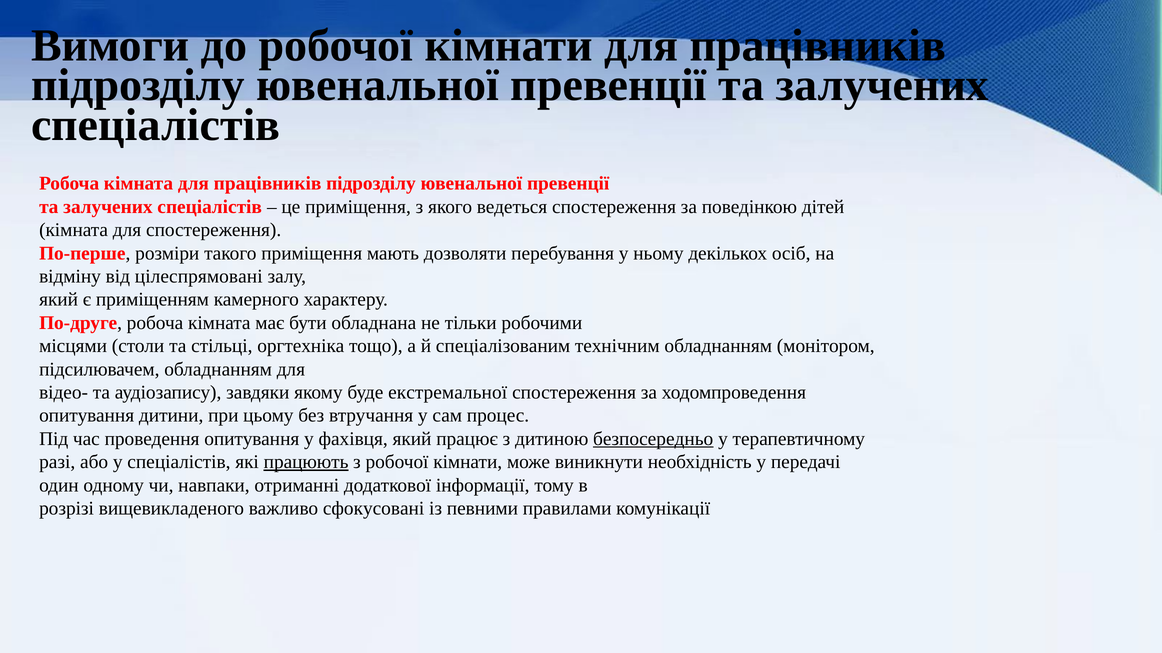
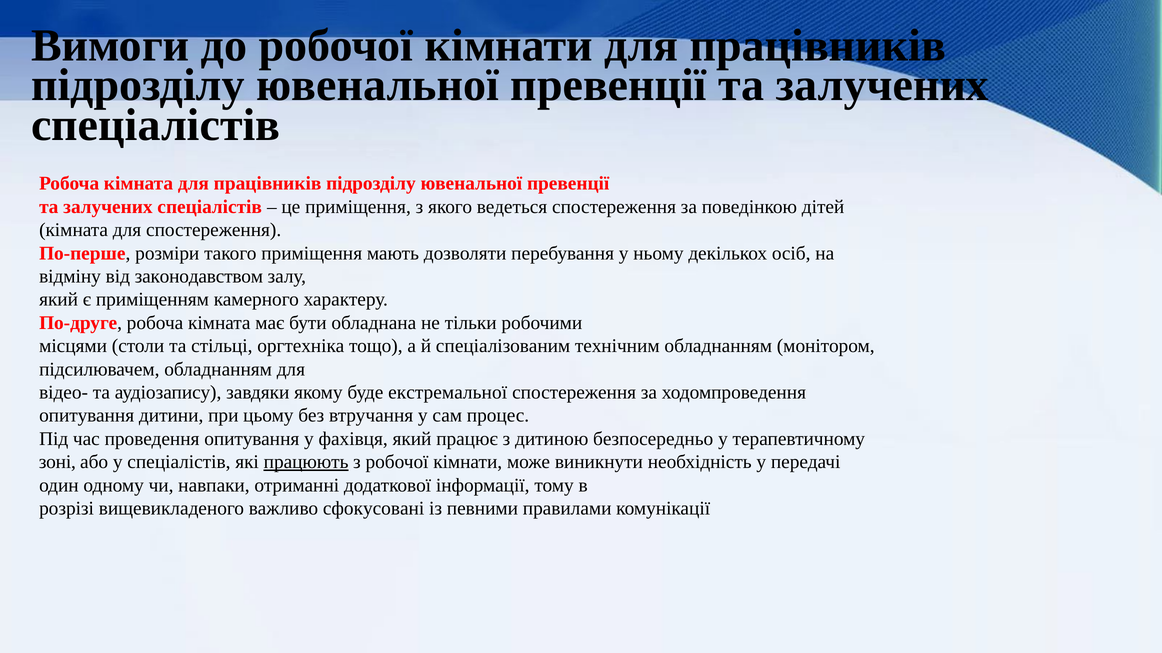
цілеспрямовані: цілеспрямовані -> законодавством
безпосередньо underline: present -> none
разі: разі -> зоні
